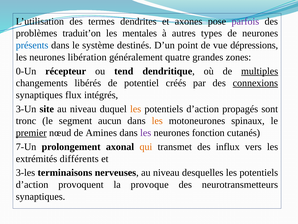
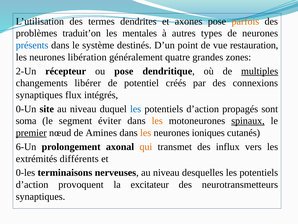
parfois colour: purple -> orange
dépressions: dépressions -> restauration
0-Un: 0-Un -> 2-Un
ou tend: tend -> pose
libérés: libérés -> libérer
connexions underline: present -> none
3-Un: 3-Un -> 0-Un
les at (136, 109) colour: orange -> blue
tronc: tronc -> soma
aucun: aucun -> éviter
spinaux underline: none -> present
les at (146, 133) colour: purple -> orange
fonction: fonction -> ioniques
7-Un: 7-Un -> 6-Un
3-les: 3-les -> 0-les
provoque: provoque -> excitateur
